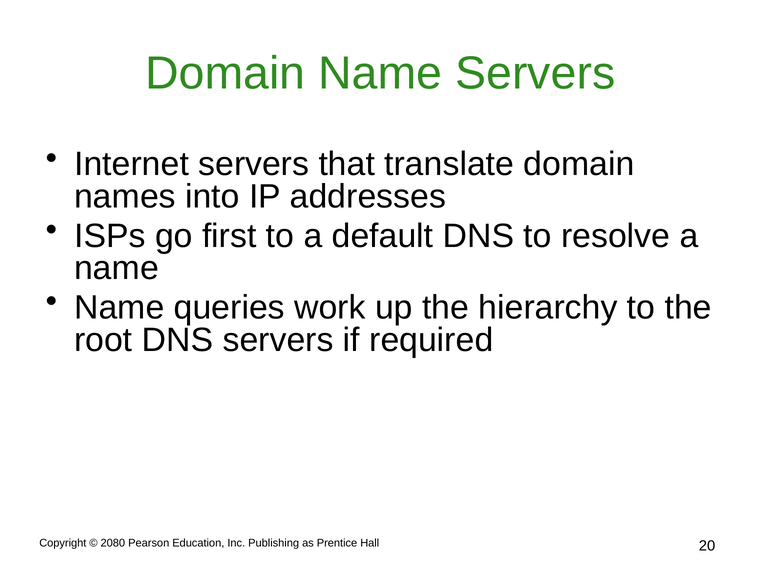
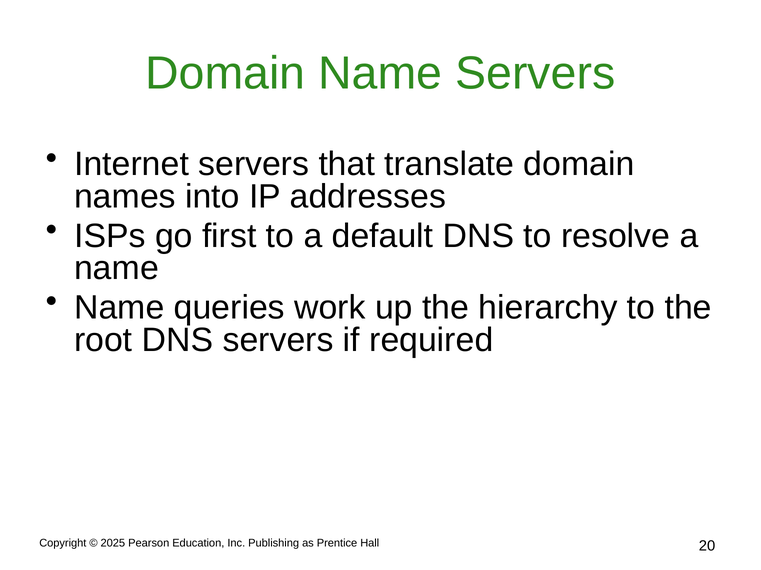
2080: 2080 -> 2025
